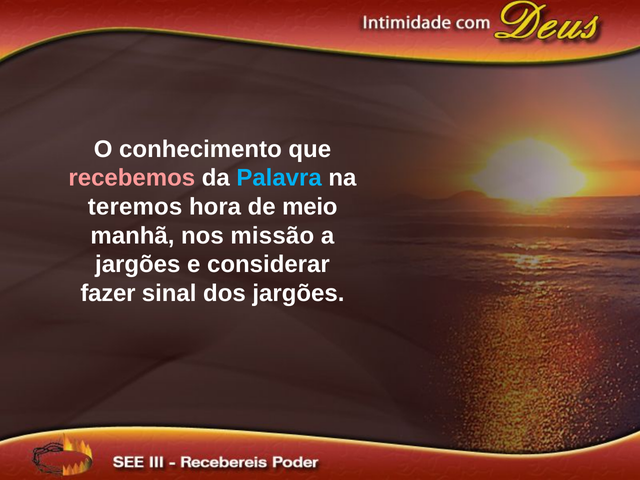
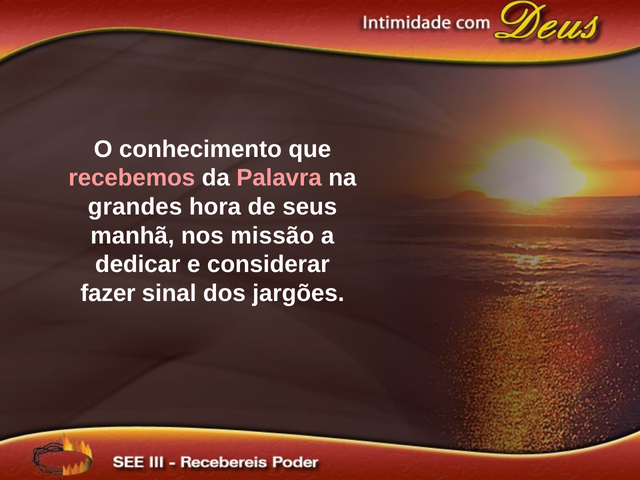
Palavra colour: light blue -> pink
teremos: teremos -> grandes
meio: meio -> seus
jargões at (138, 265): jargões -> dedicar
